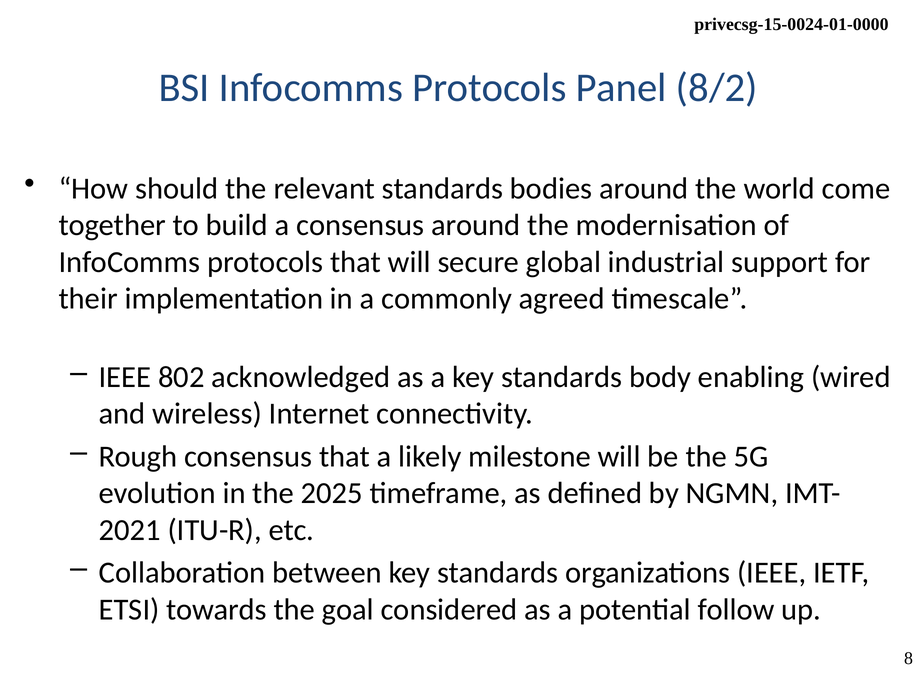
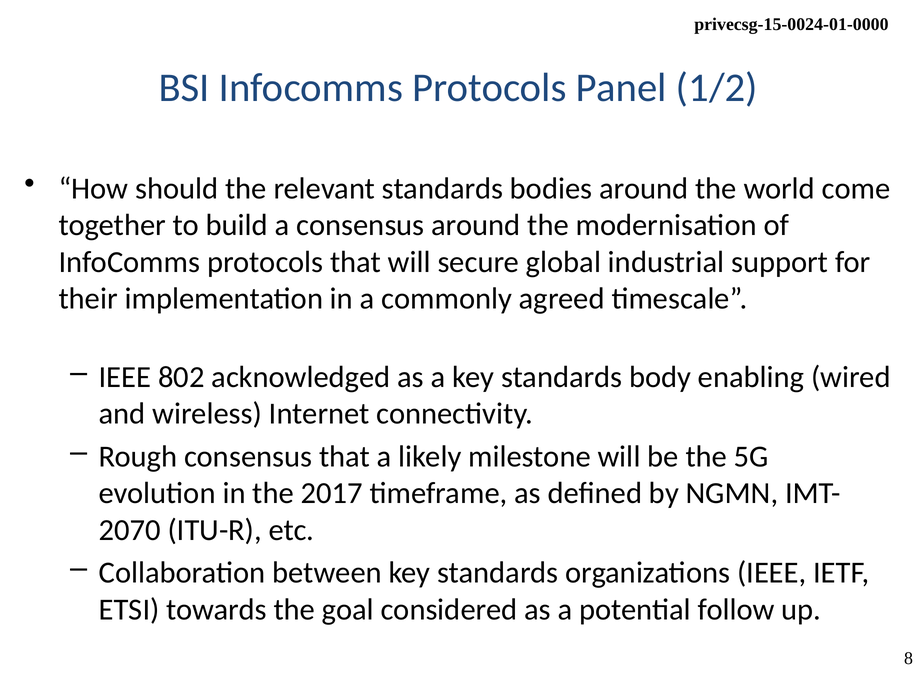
8/2: 8/2 -> 1/2
2025: 2025 -> 2017
2021: 2021 -> 2070
